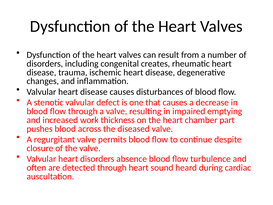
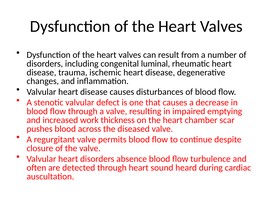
creates: creates -> luminal
part: part -> scar
